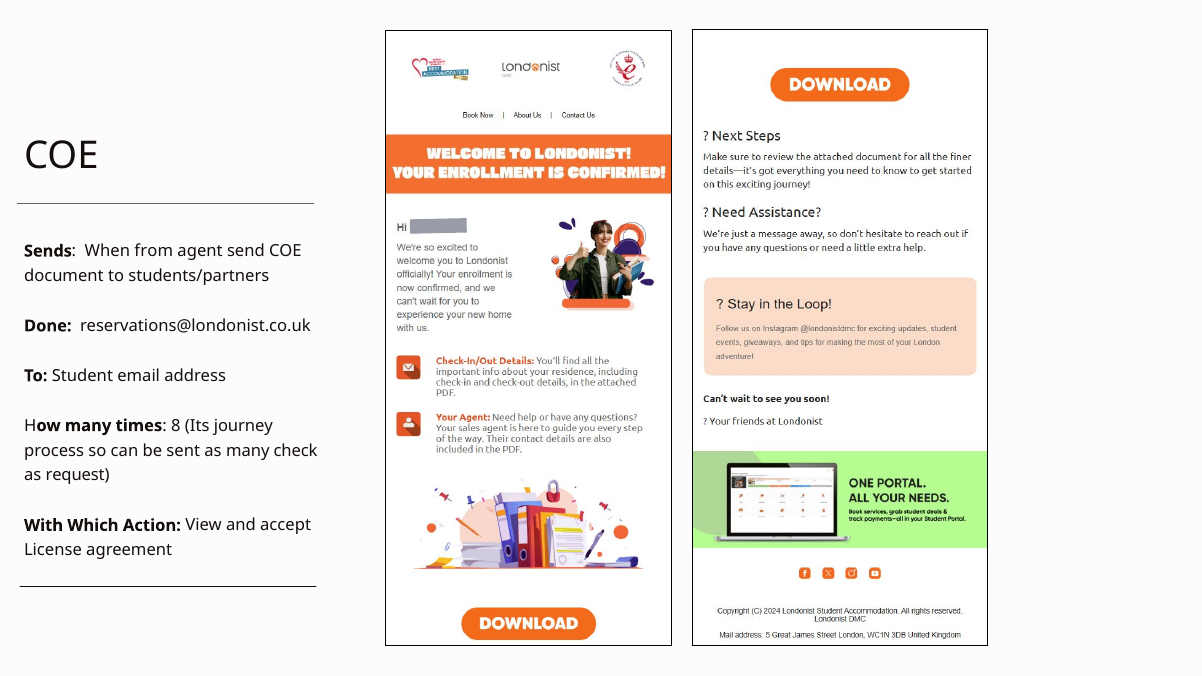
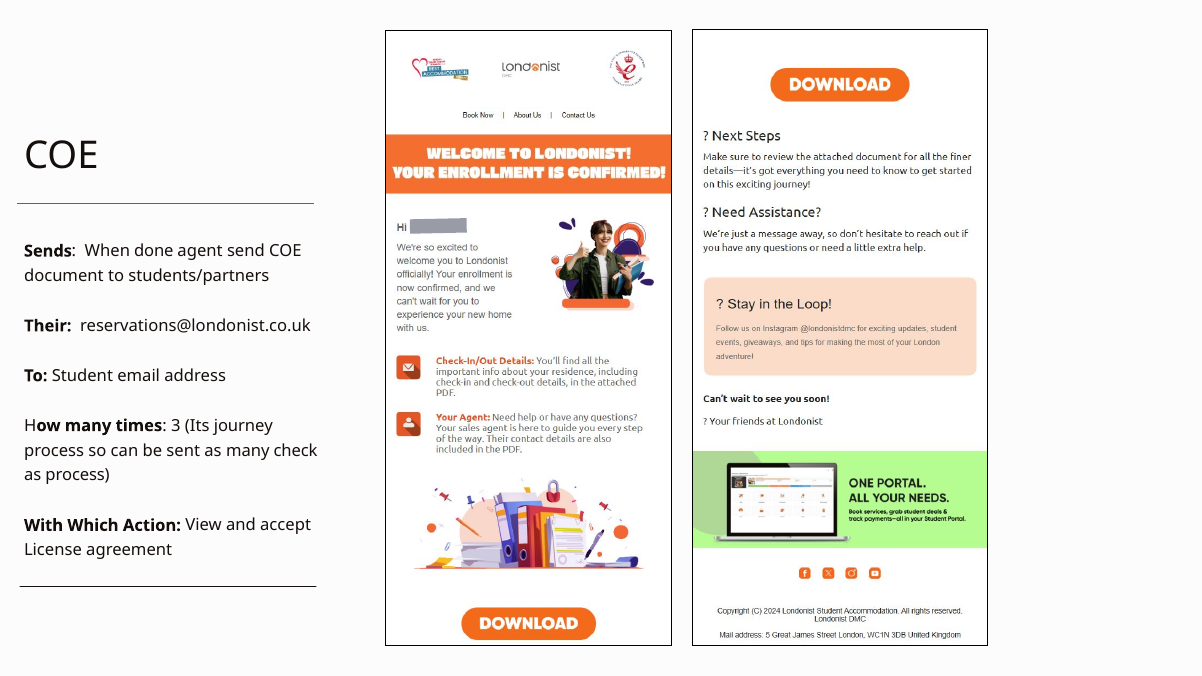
from: from -> done
Done: Done -> Their
8: 8 -> 3
as request: request -> process
